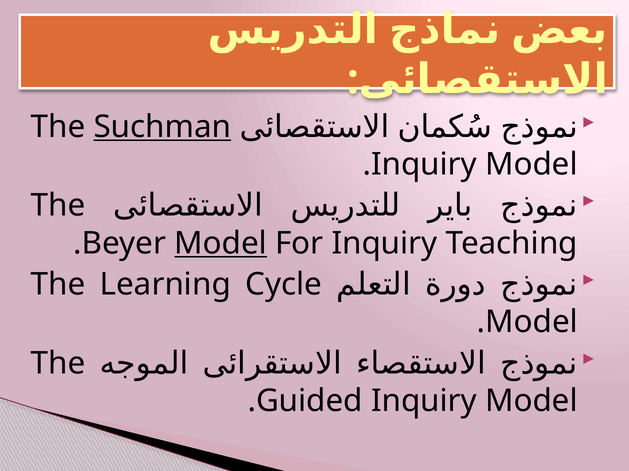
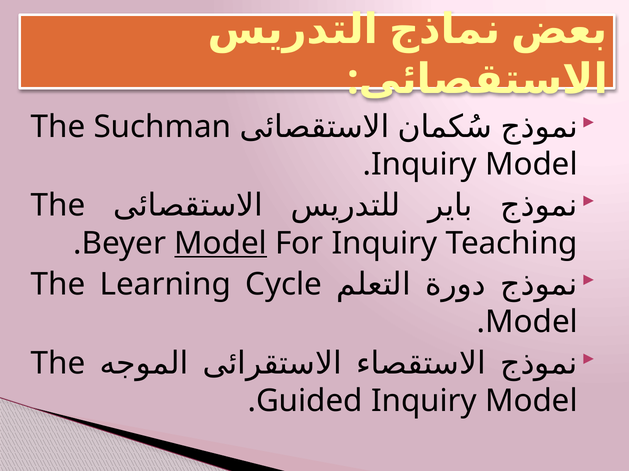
Suchman underline: present -> none
